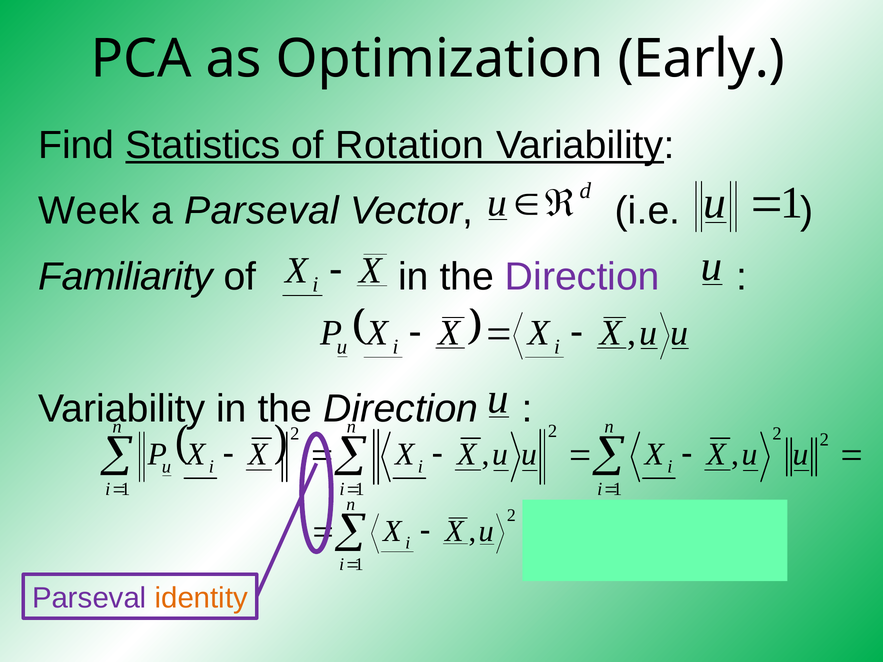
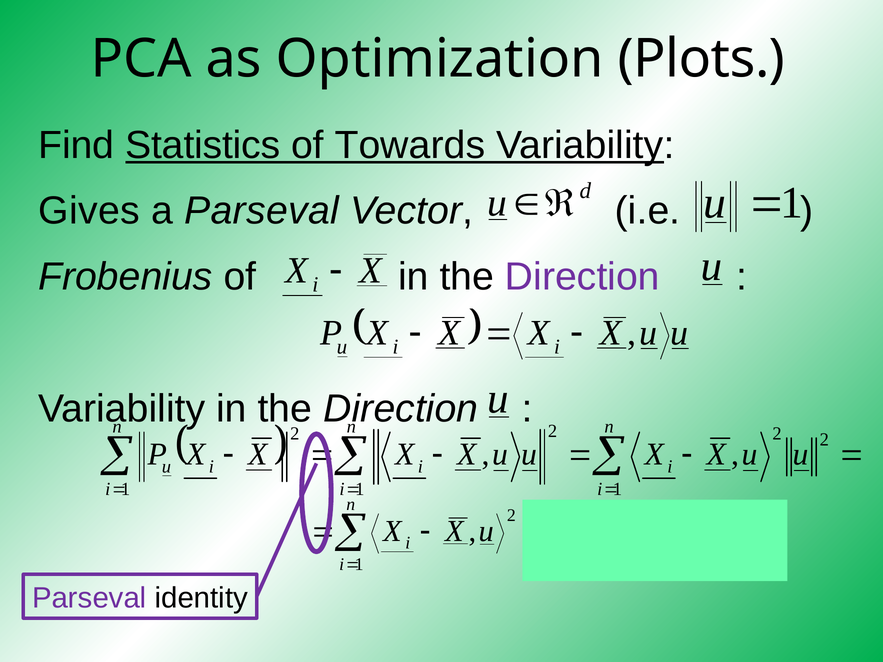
Early: Early -> Plots
Rotation: Rotation -> Towards
Week: Week -> Gives
Familiarity: Familiarity -> Frobenius
identity colour: orange -> black
